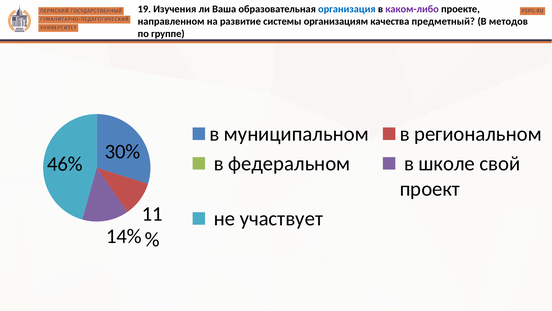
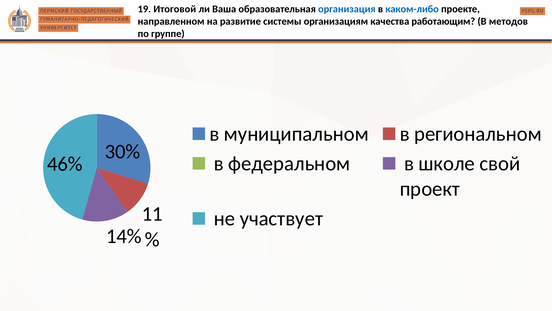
Изучения: Изучения -> Итоговой
каком-либо colour: purple -> blue
предметный: предметный -> работающим
